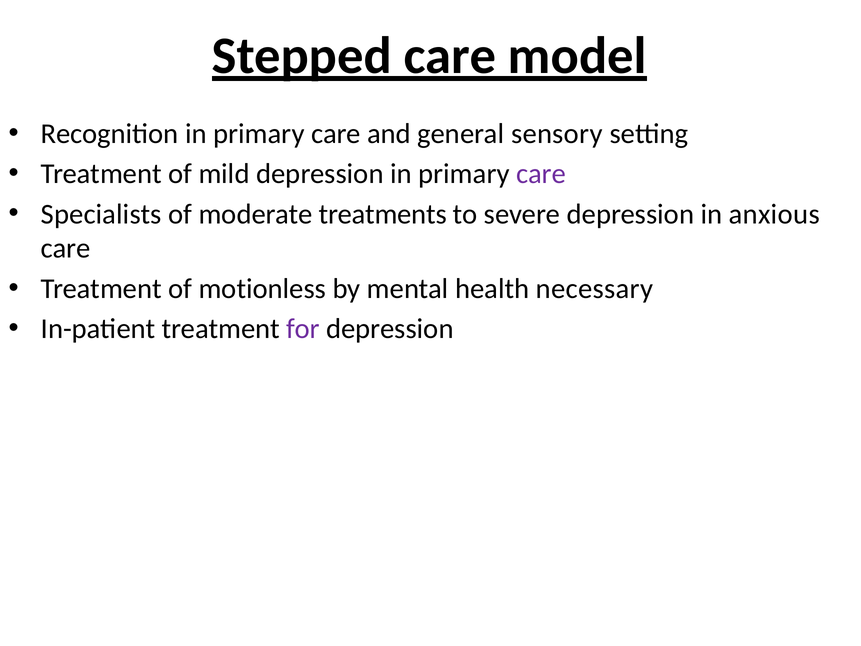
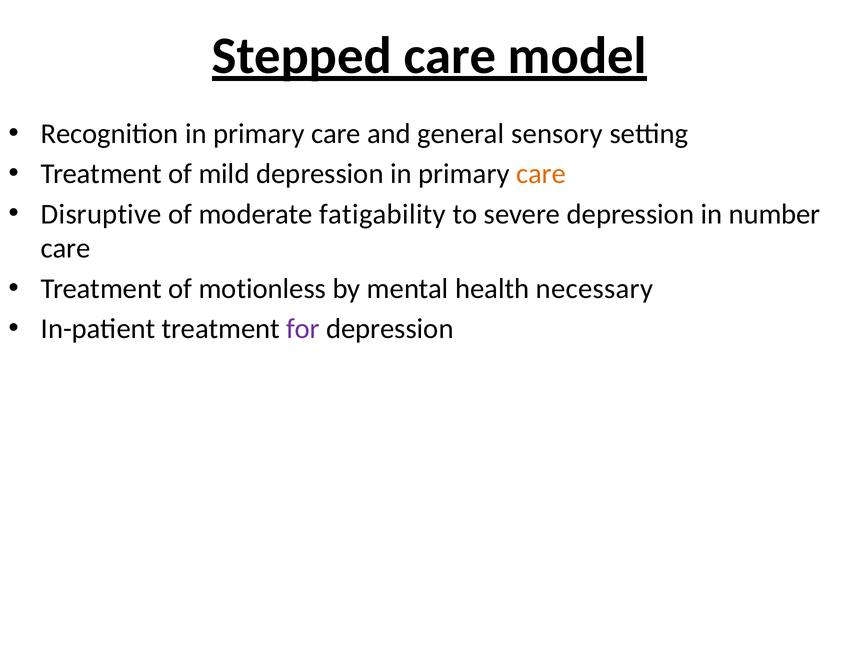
care at (541, 174) colour: purple -> orange
Specialists: Specialists -> Disruptive
treatments: treatments -> fatigability
anxious: anxious -> number
